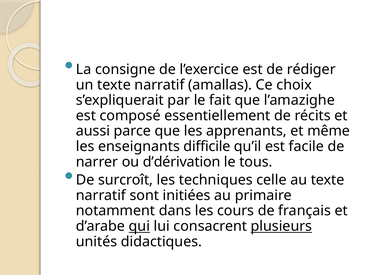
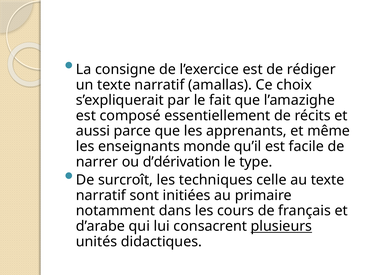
difficile: difficile -> monde
tous: tous -> type
qui underline: present -> none
